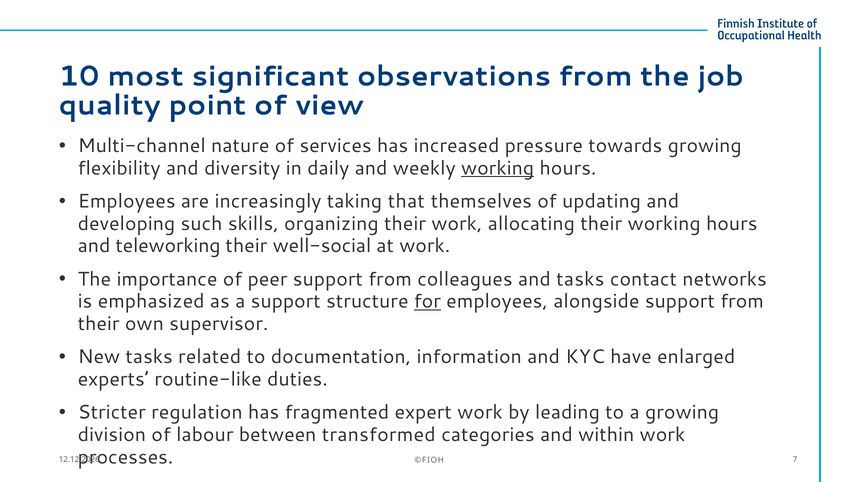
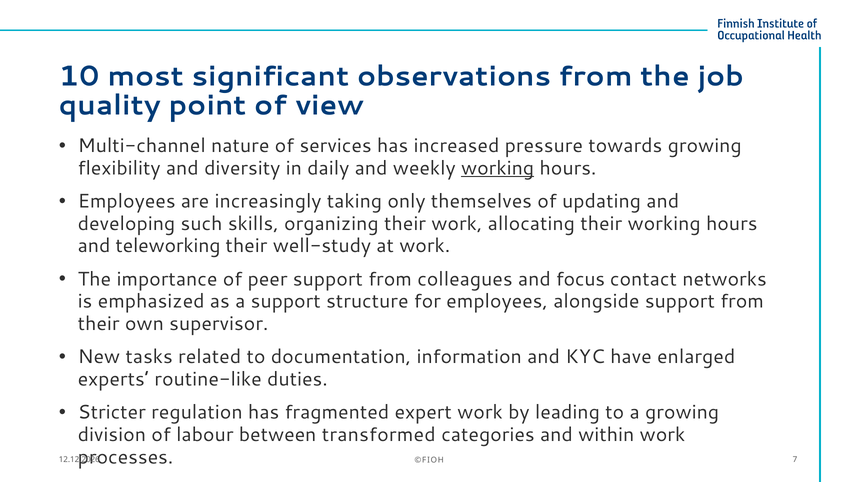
that: that -> only
well-social: well-social -> well-study
and tasks: tasks -> focus
for underline: present -> none
